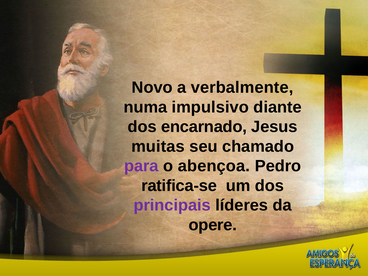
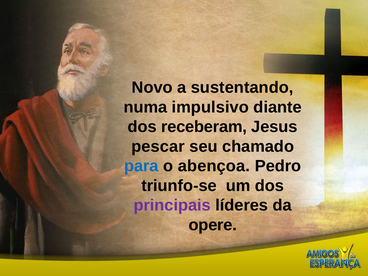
verbalmente: verbalmente -> sustentando
encarnado: encarnado -> receberam
muitas: muitas -> pescar
para colour: purple -> blue
ratifica-se: ratifica-se -> triunfo-se
